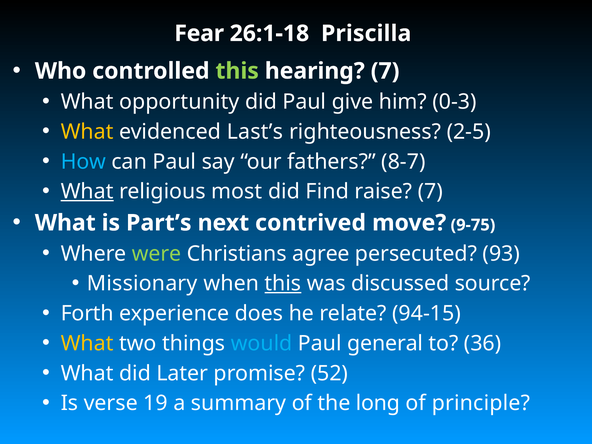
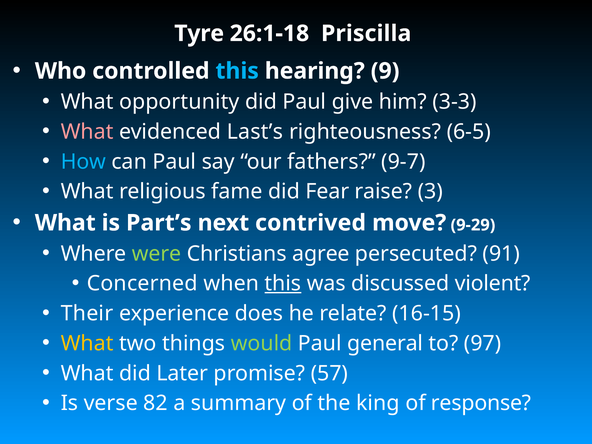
Fear: Fear -> Tyre
this at (237, 71) colour: light green -> light blue
hearing 7: 7 -> 9
0-3: 0-3 -> 3-3
What at (87, 132) colour: yellow -> pink
2-5: 2-5 -> 6-5
8-7: 8-7 -> 9-7
What at (87, 192) underline: present -> none
most: most -> fame
Find: Find -> Fear
raise 7: 7 -> 3
9-75: 9-75 -> 9-29
93: 93 -> 91
Missionary: Missionary -> Concerned
source: source -> violent
Forth: Forth -> Their
94-15: 94-15 -> 16-15
would colour: light blue -> light green
36: 36 -> 97
52: 52 -> 57
19: 19 -> 82
long: long -> king
principle: principle -> response
